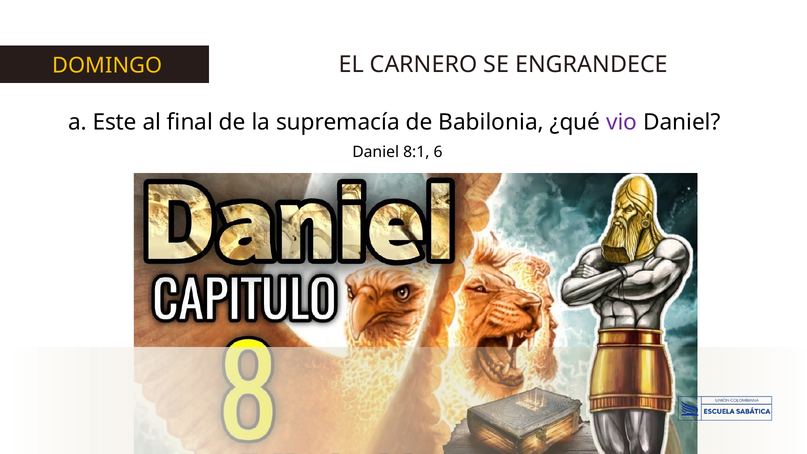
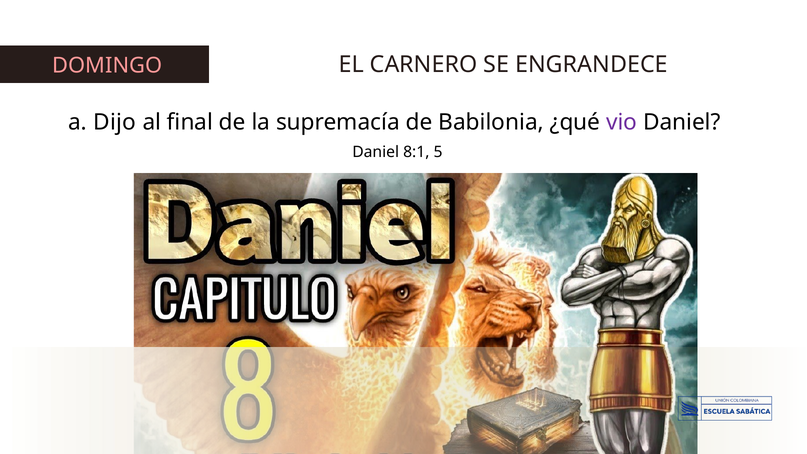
DOMINGO colour: yellow -> pink
Este: Este -> Dijo
6: 6 -> 5
